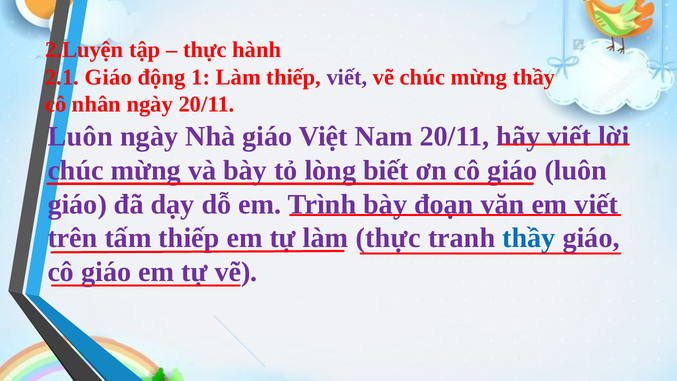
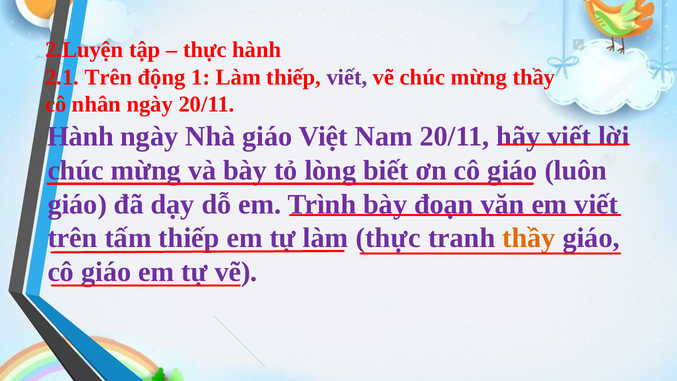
2.1 Giáo: Giáo -> Trên
Luôn at (80, 136): Luôn -> Hành
thầy at (529, 238) colour: blue -> orange
